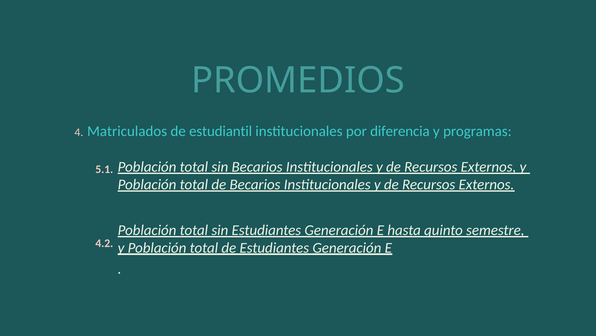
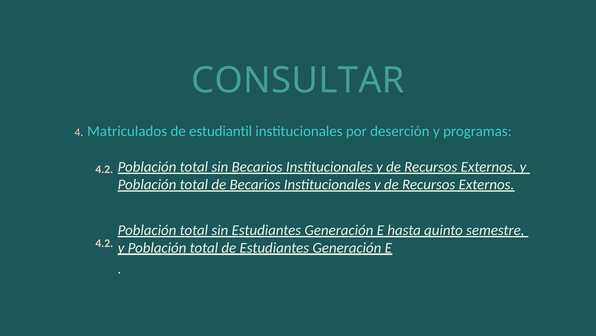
PROMEDIOS: PROMEDIOS -> CONSULTAR
diferencia: diferencia -> deserción
5.1 at (104, 169): 5.1 -> 4.2
